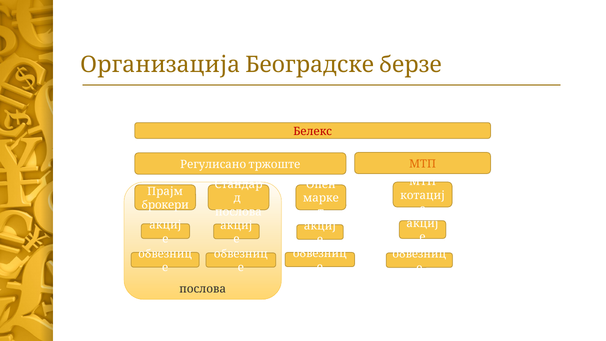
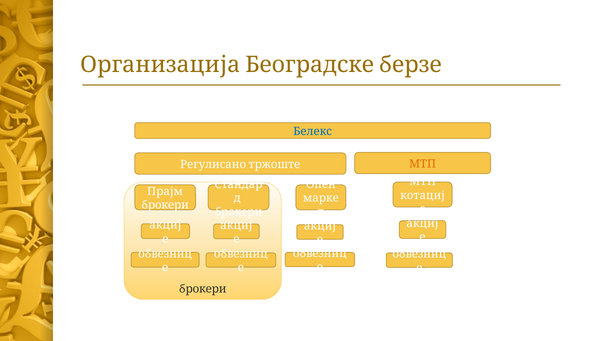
Белекс colour: red -> blue
послова at (238, 212): послова -> брокери
послова at (203, 289): послова -> брокери
